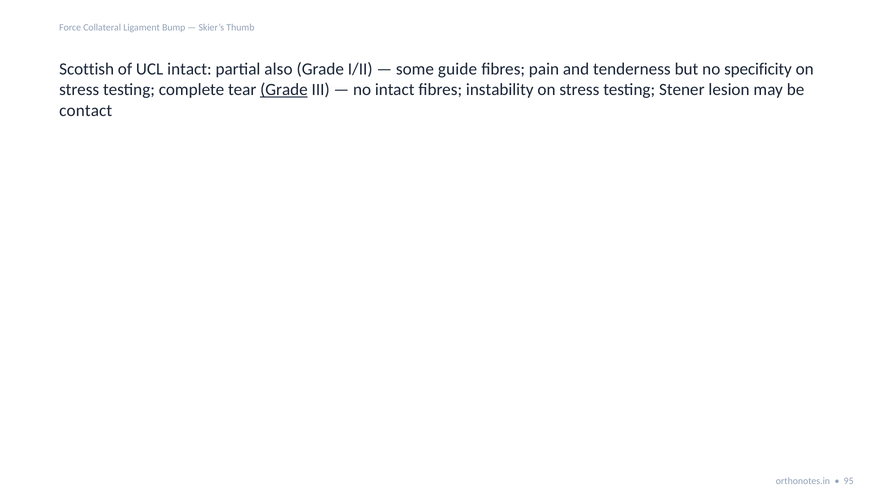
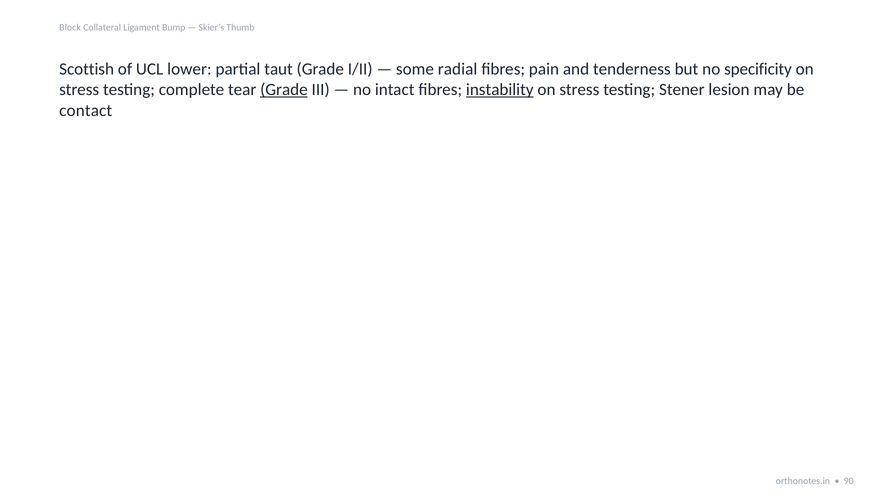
Force: Force -> Block
UCL intact: intact -> lower
also: also -> taut
guide: guide -> radial
instability underline: none -> present
95: 95 -> 90
